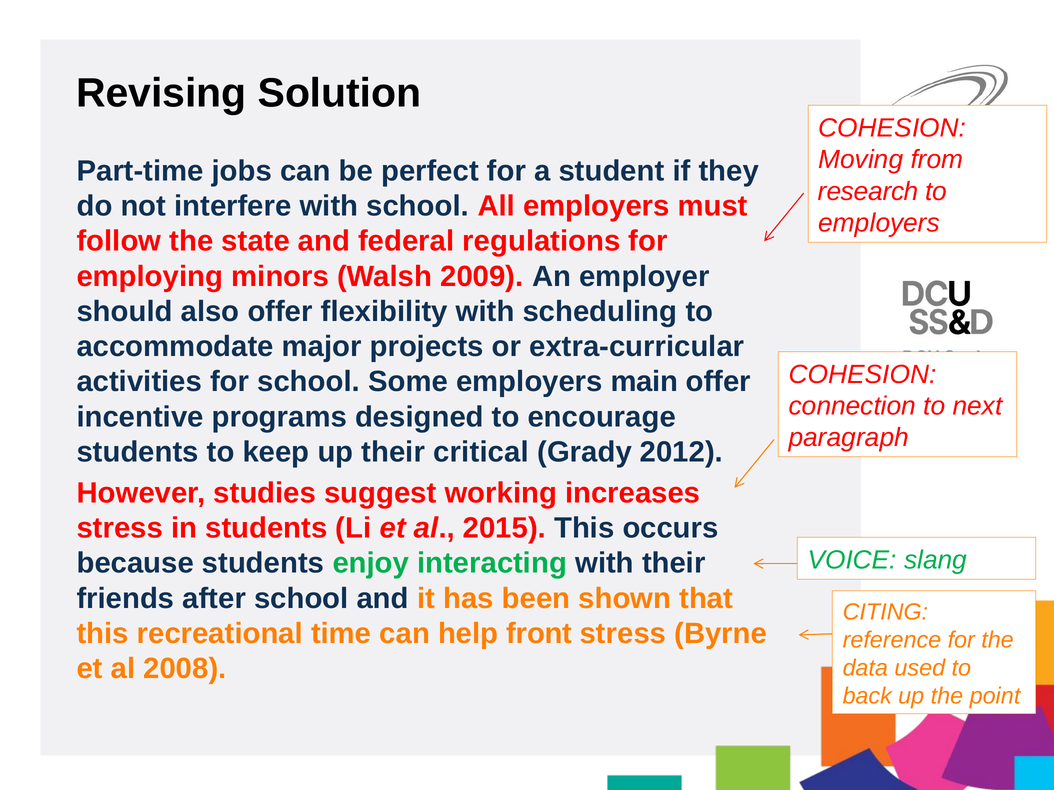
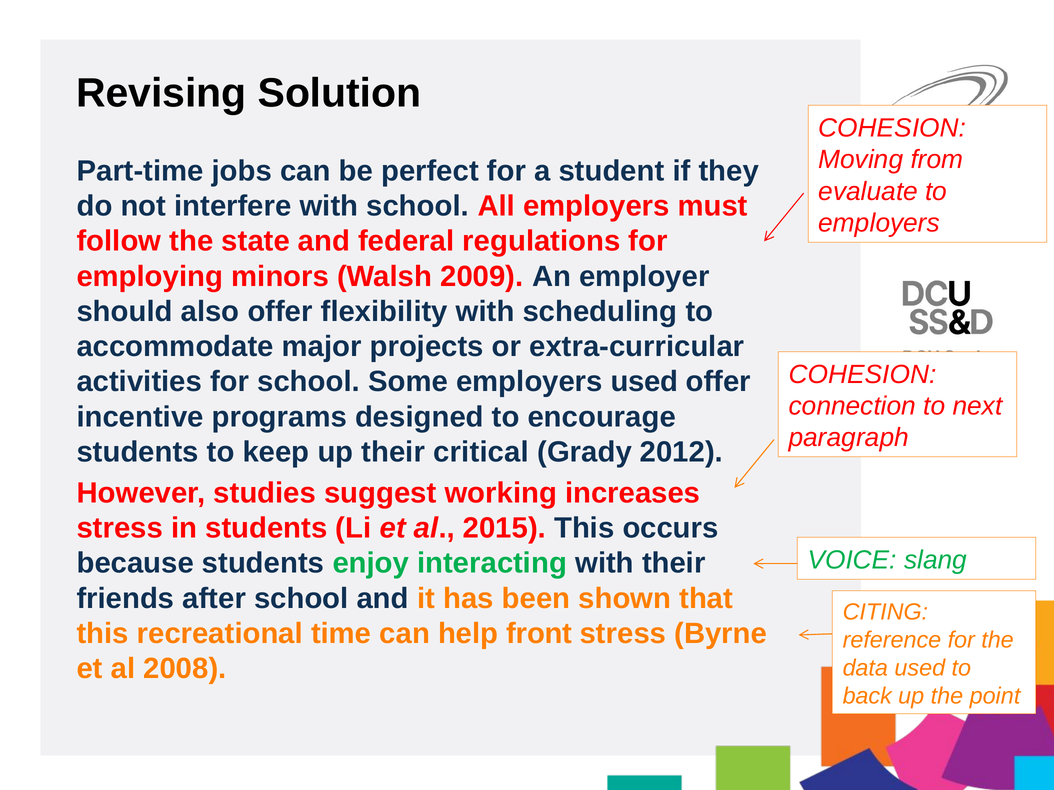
research: research -> evaluate
employers main: main -> used
